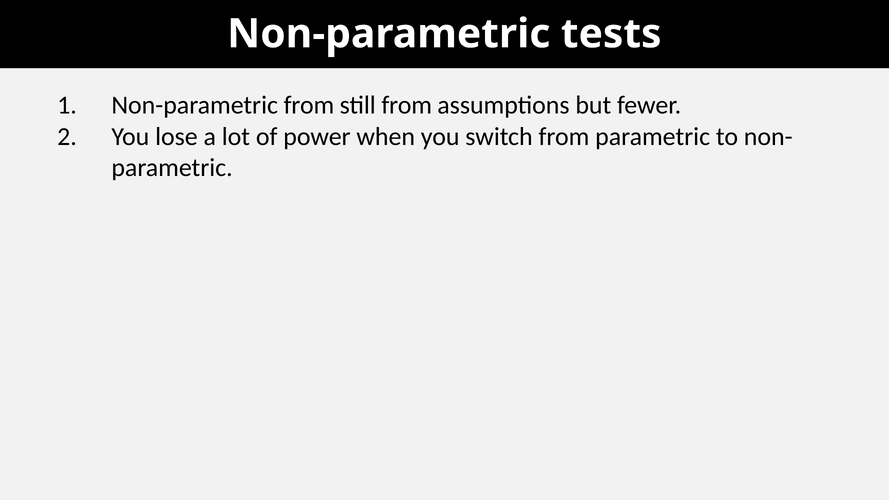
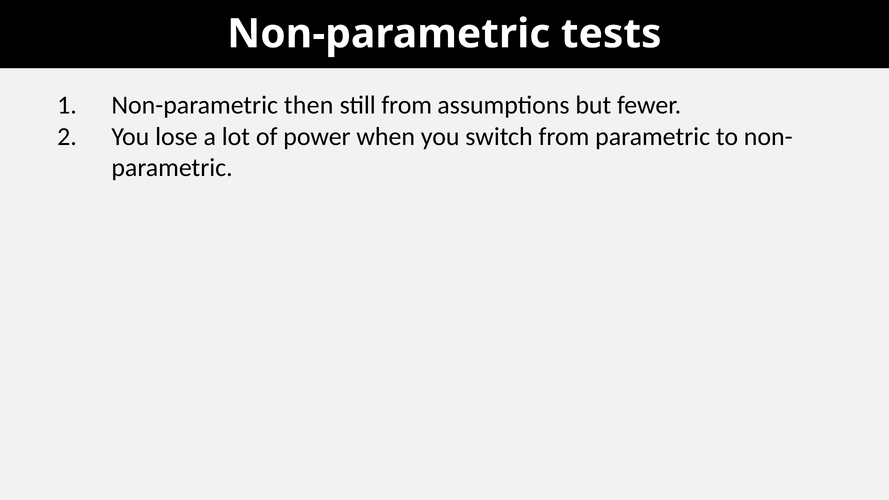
Non-parametric from: from -> then
